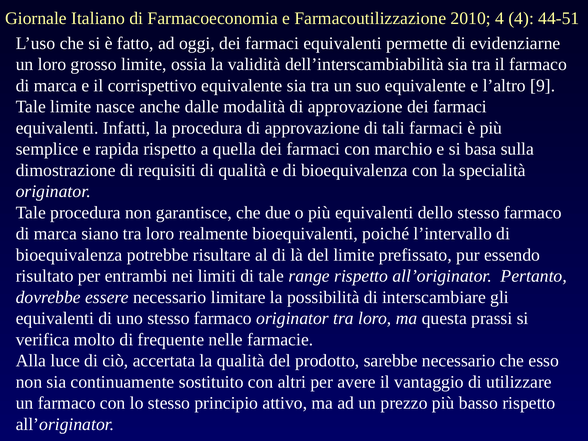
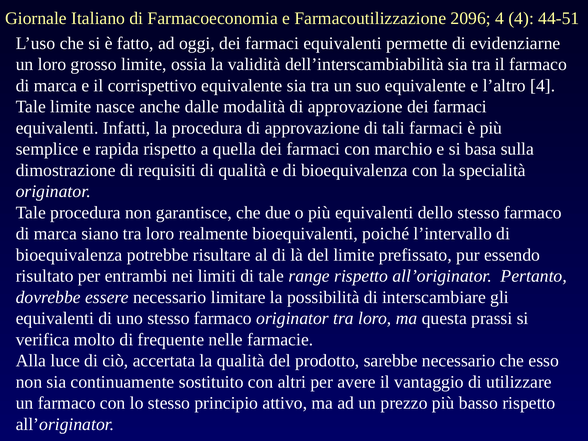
2010: 2010 -> 2096
l’altro 9: 9 -> 4
